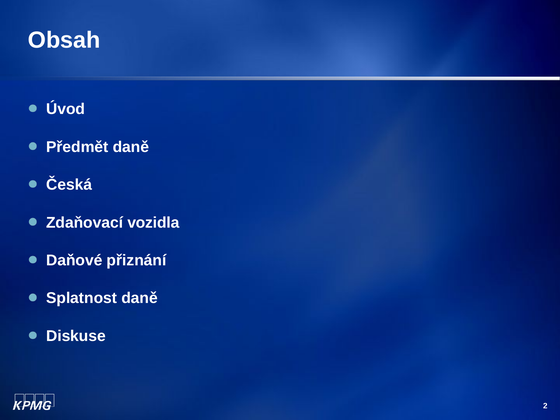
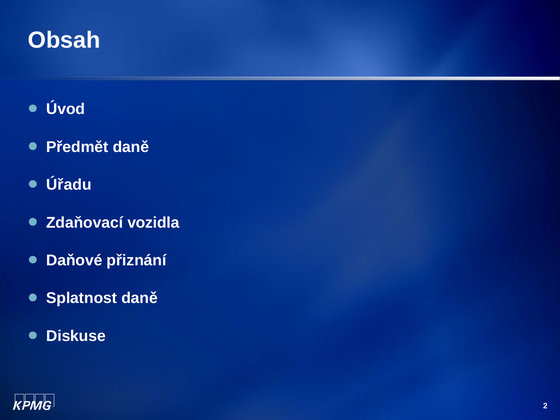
Česká: Česká -> Úřadu
